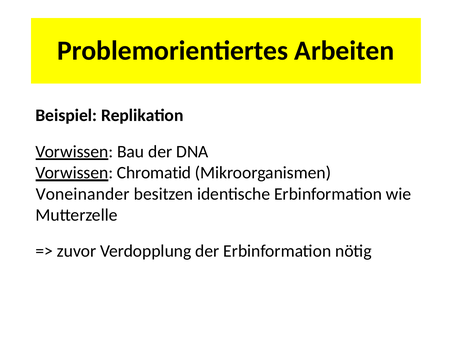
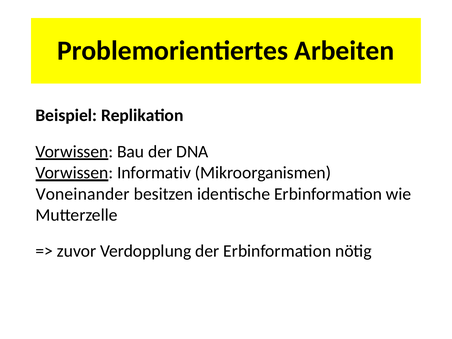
Chromatid: Chromatid -> Informativ
